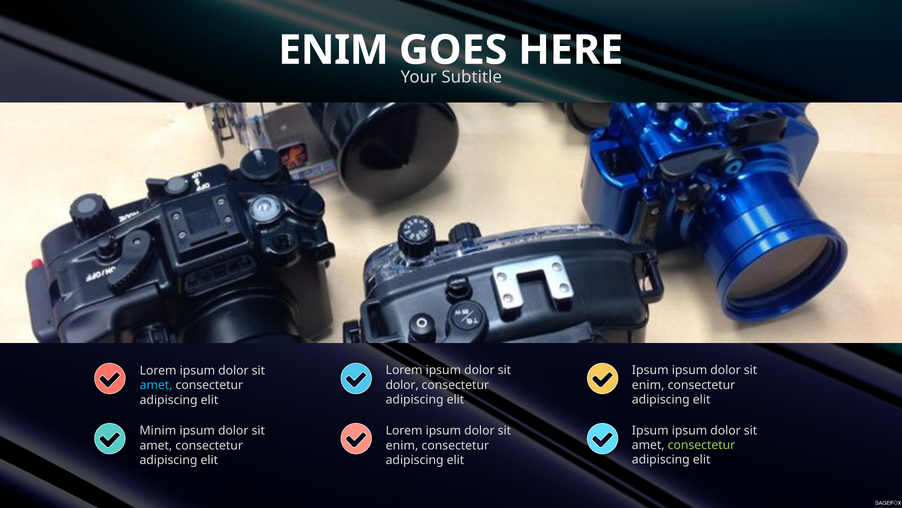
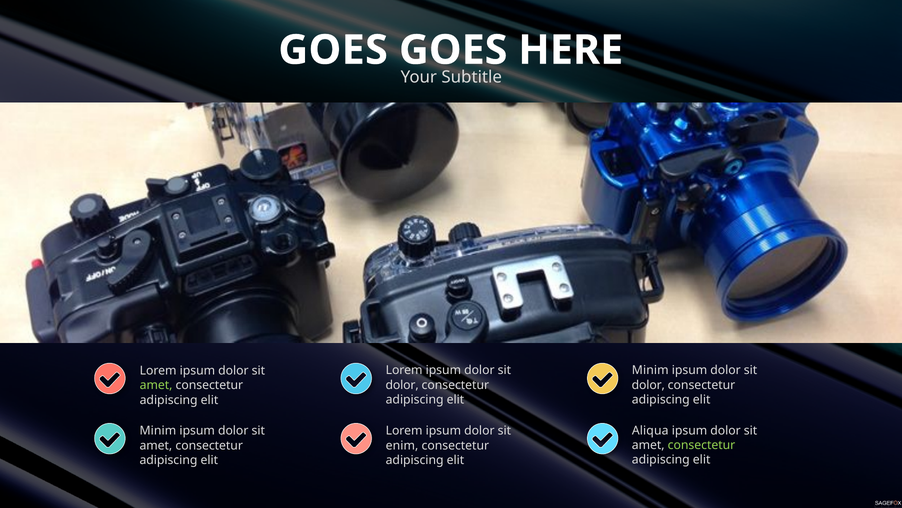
ENIM at (333, 50): ENIM -> GOES
Ipsum at (650, 370): Ipsum -> Minim
enim at (648, 385): enim -> dolor
amet at (156, 385) colour: light blue -> light green
Ipsum at (650, 430): Ipsum -> Aliqua
